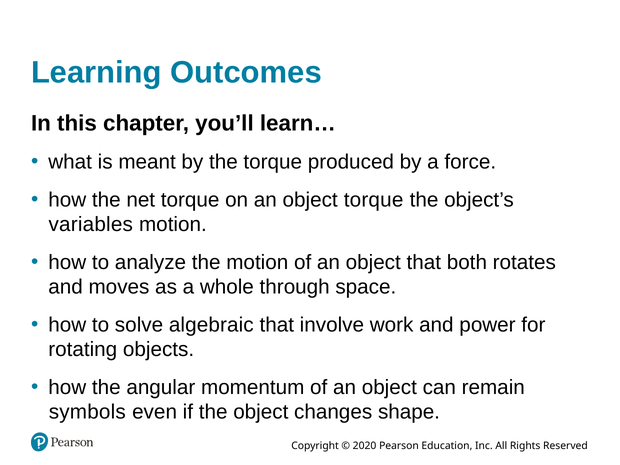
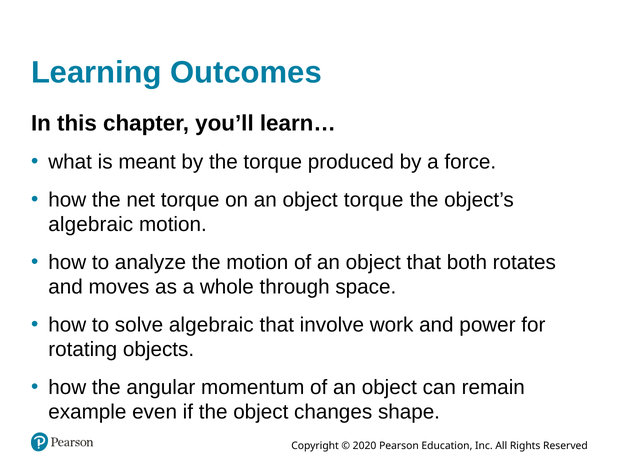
variables at (91, 225): variables -> algebraic
symbols: symbols -> example
